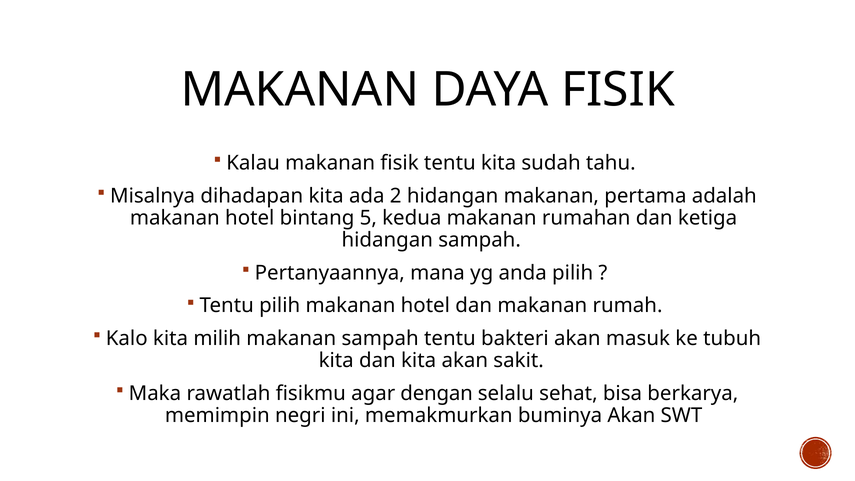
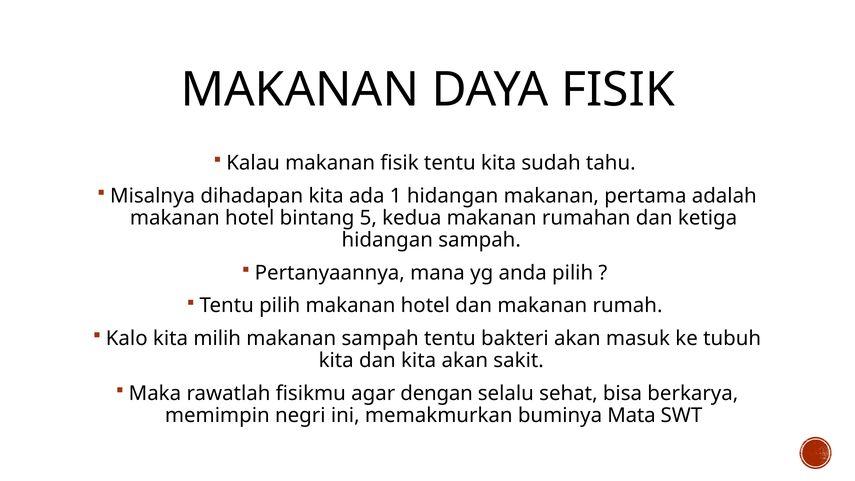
2: 2 -> 1
buminya Akan: Akan -> Mata
